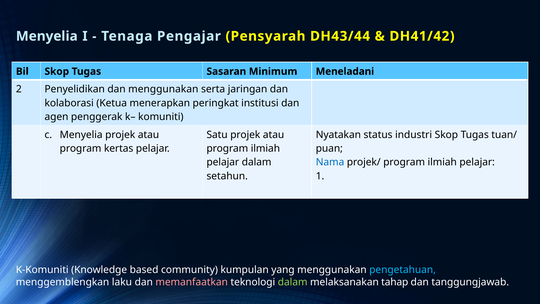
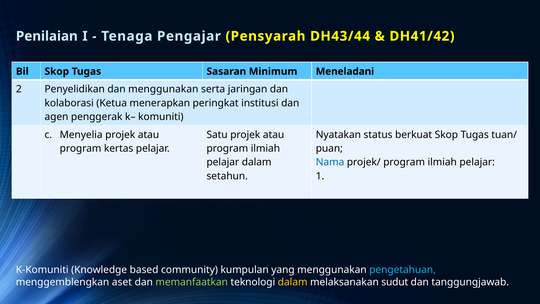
Menyelia at (47, 36): Menyelia -> Penilaian
industri: industri -> berkuat
laku: laku -> aset
memanfaatkan colour: pink -> light green
dalam at (293, 282) colour: light green -> yellow
tahap: tahap -> sudut
